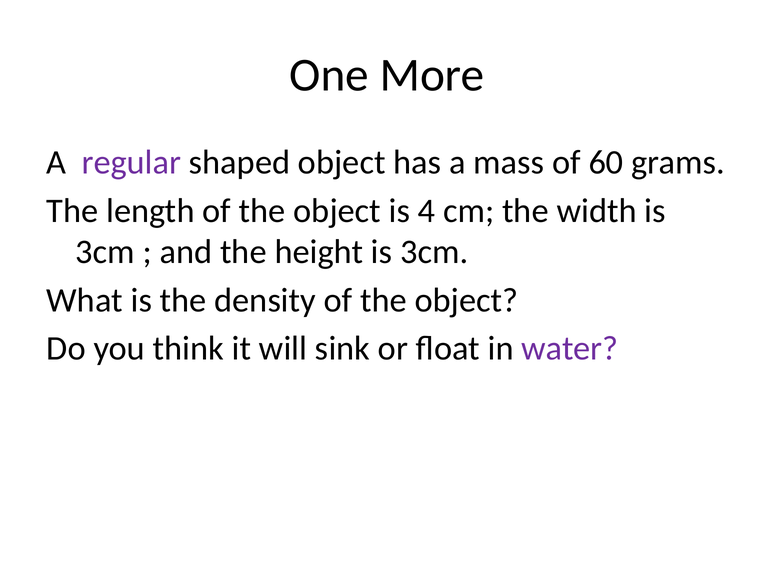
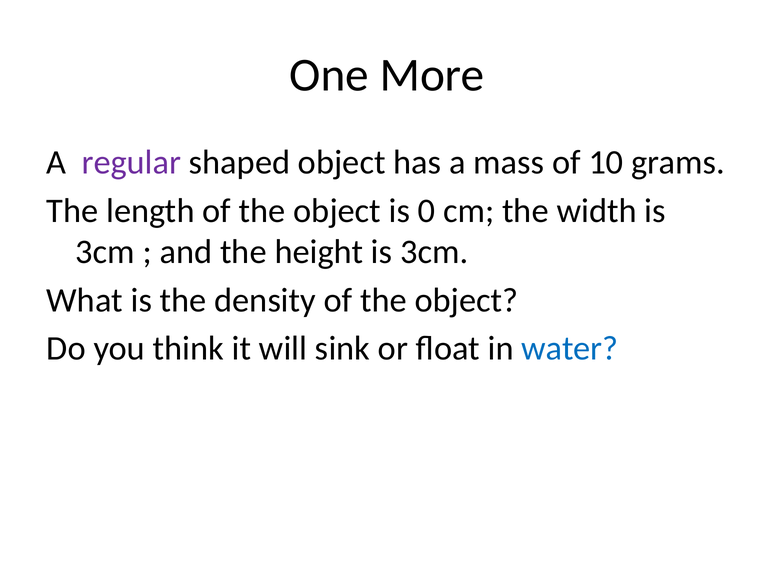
60: 60 -> 10
4: 4 -> 0
water colour: purple -> blue
